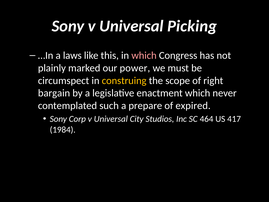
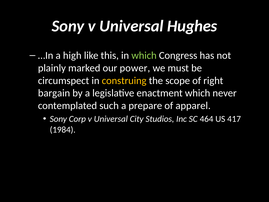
Picking: Picking -> Hughes
laws: laws -> high
which at (144, 55) colour: pink -> light green
expired: expired -> apparel
